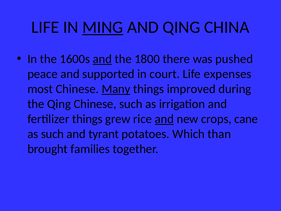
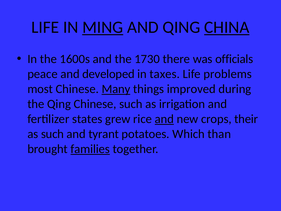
CHINA underline: none -> present
and at (102, 59) underline: present -> none
1800: 1800 -> 1730
pushed: pushed -> officials
supported: supported -> developed
court: court -> taxes
expenses: expenses -> problems
fertilizer things: things -> states
cane: cane -> their
families underline: none -> present
